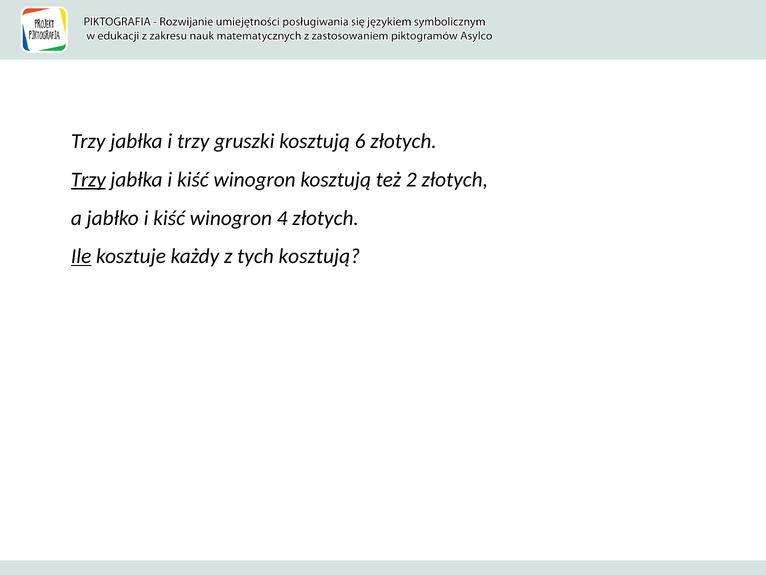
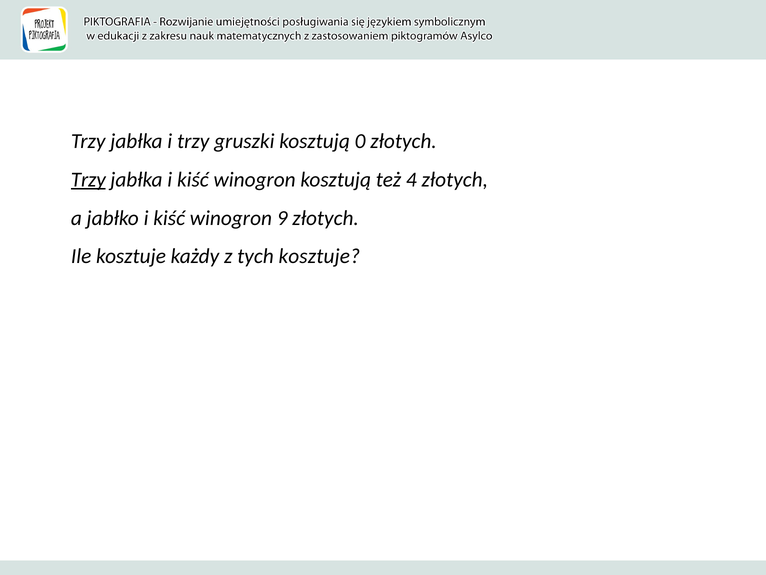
6: 6 -> 0
2: 2 -> 4
4: 4 -> 9
Ile underline: present -> none
tych kosztują: kosztują -> kosztuje
